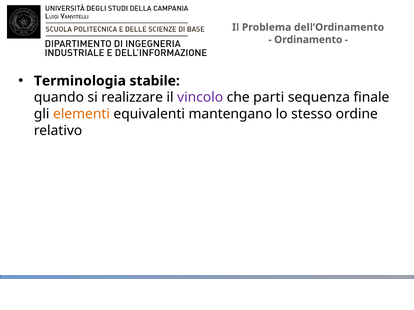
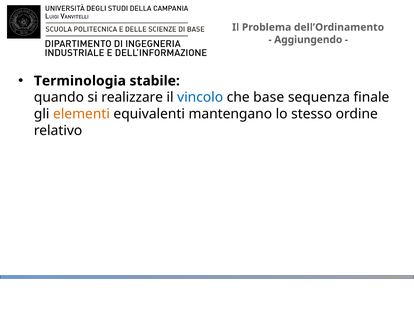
Ordinamento: Ordinamento -> Aggiungendo
vincolo colour: purple -> blue
parti: parti -> base
